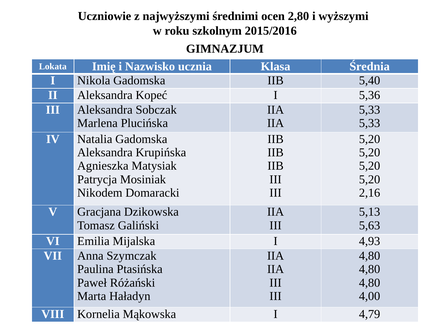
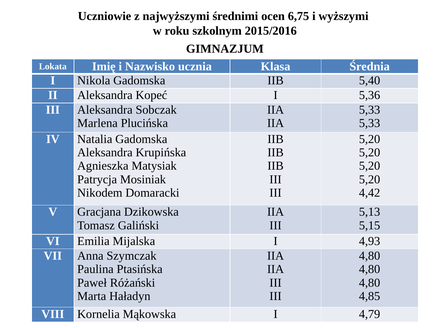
2,80: 2,80 -> 6,75
2,16: 2,16 -> 4,42
5,63: 5,63 -> 5,15
4,00: 4,00 -> 4,85
